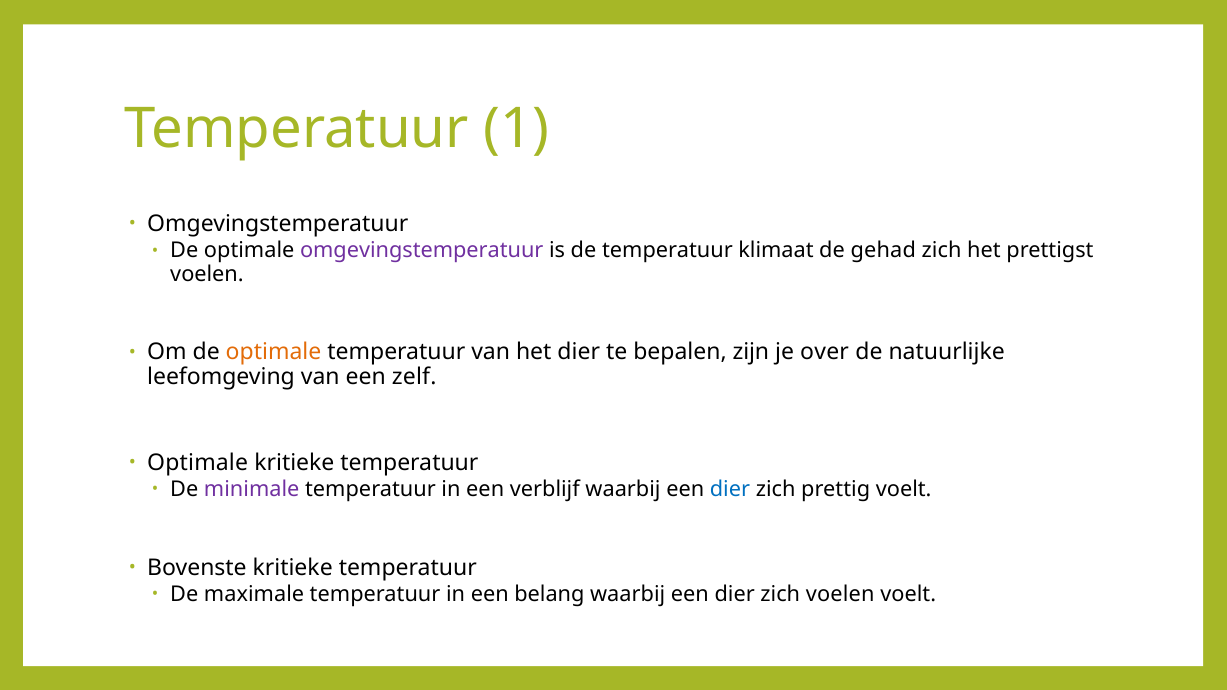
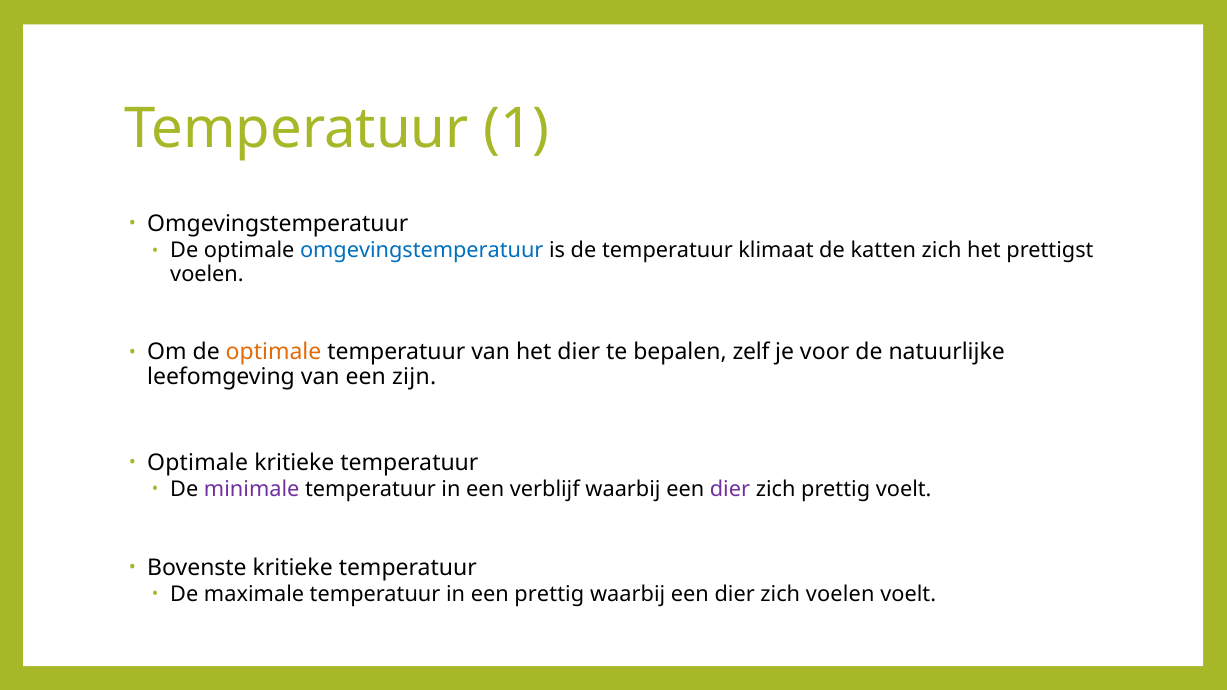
omgevingstemperatuur at (422, 251) colour: purple -> blue
gehad: gehad -> katten
zijn: zijn -> zelf
over: over -> voor
zelf: zelf -> zijn
dier at (730, 490) colour: blue -> purple
een belang: belang -> prettig
